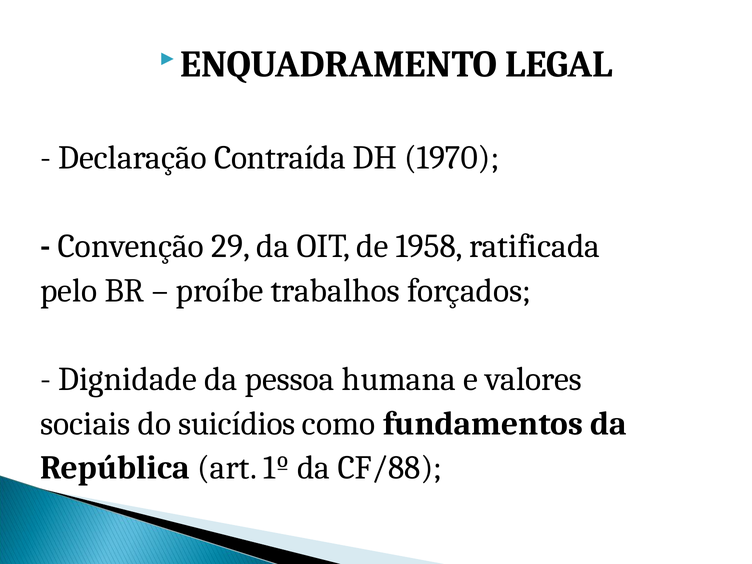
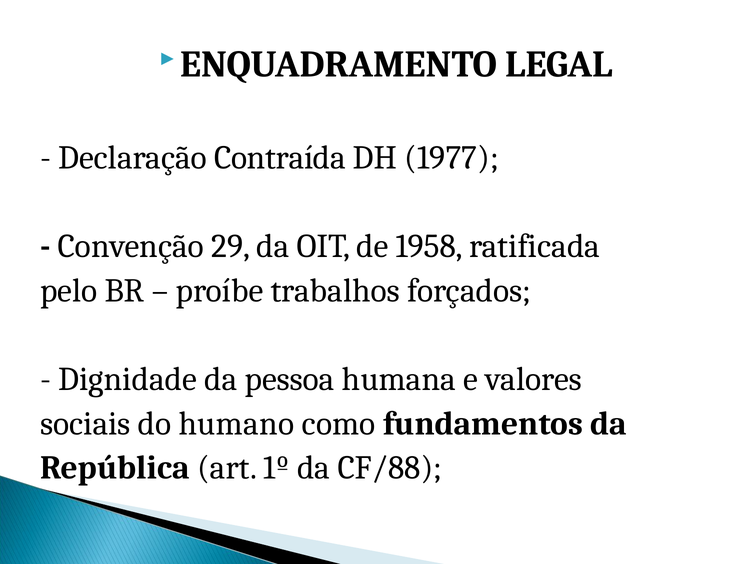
1970: 1970 -> 1977
suicídios: suicídios -> humano
